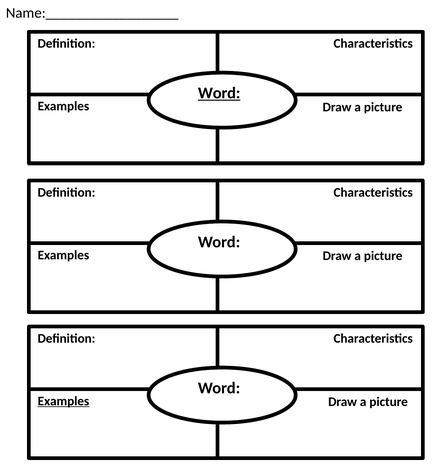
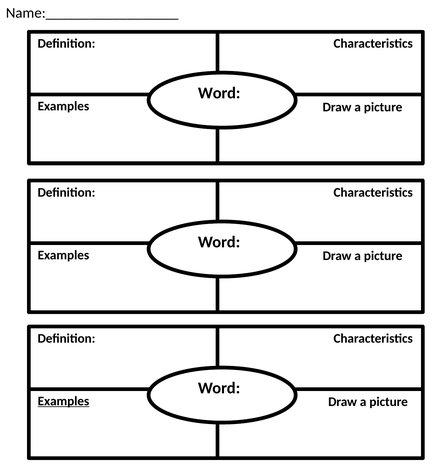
Word at (219, 93) underline: present -> none
